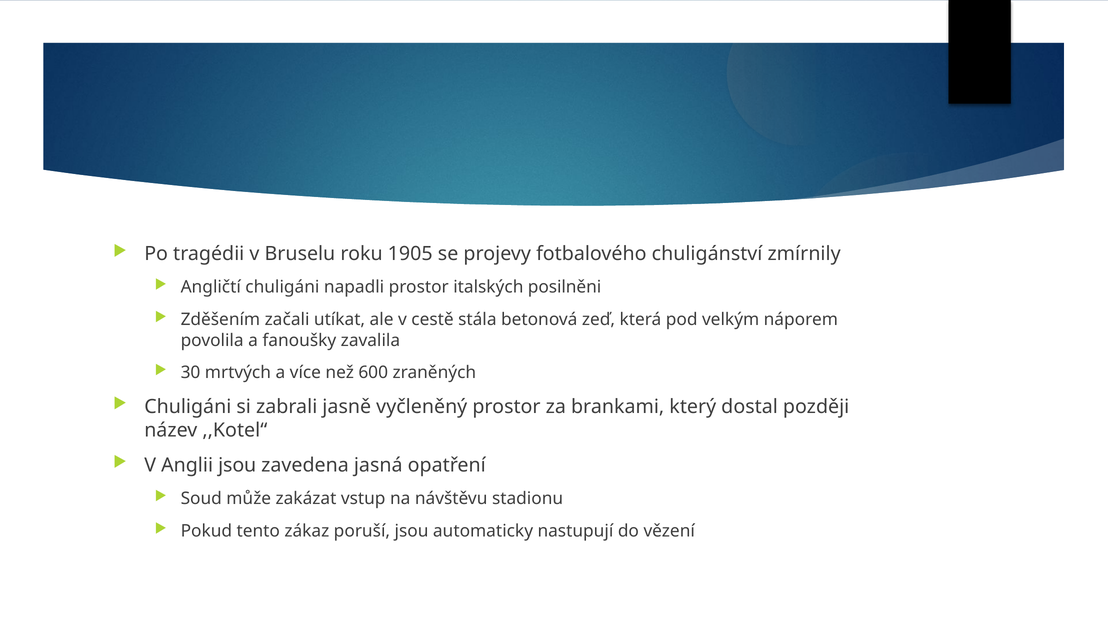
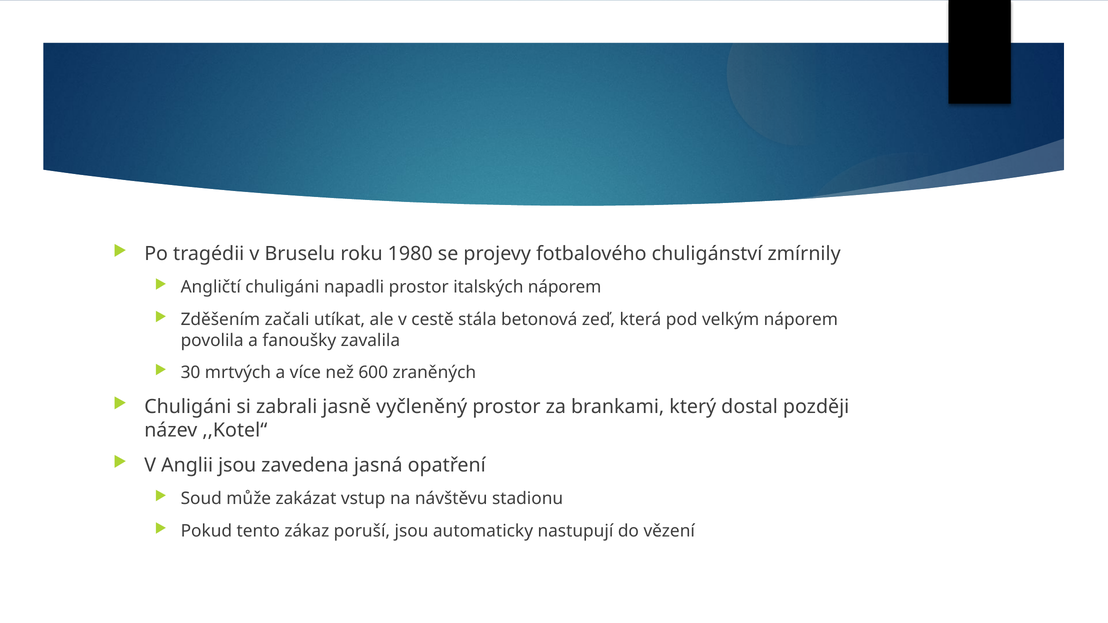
1905: 1905 -> 1980
italských posilněni: posilněni -> náporem
